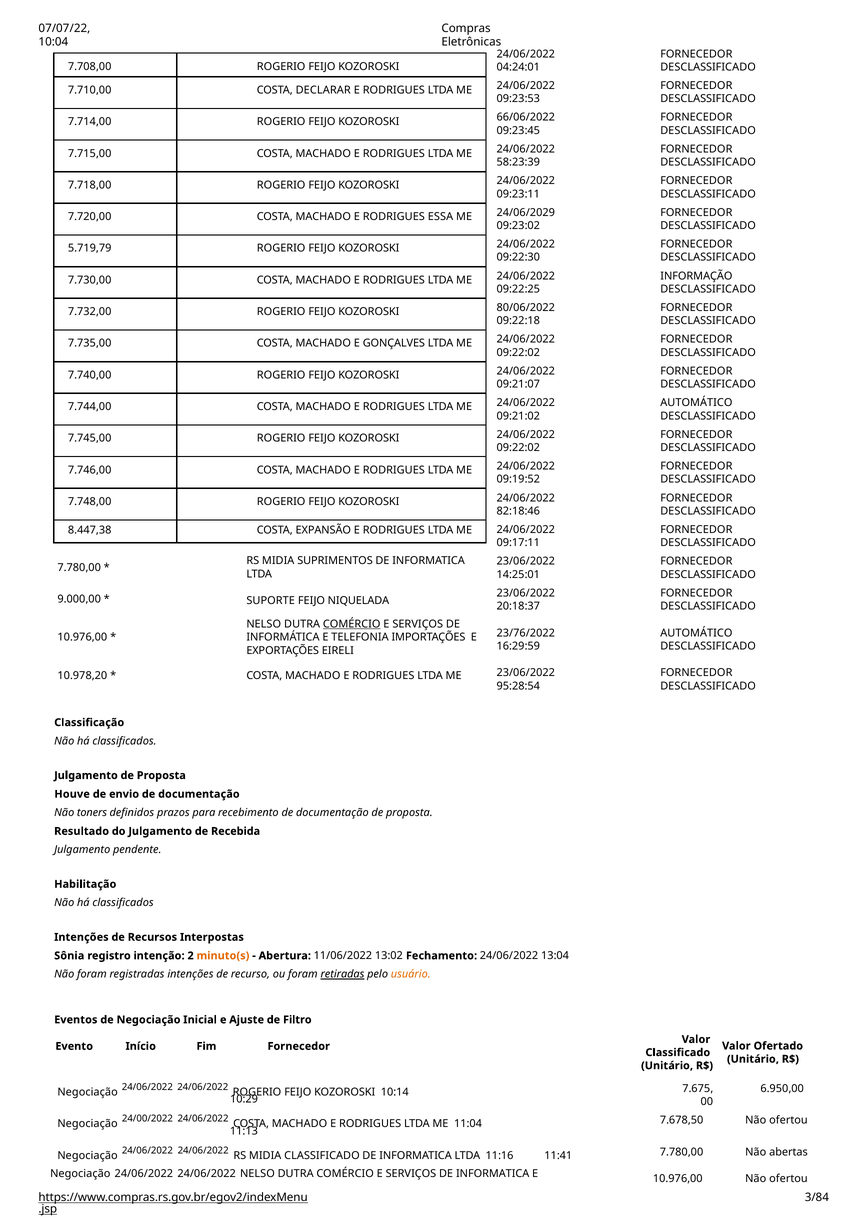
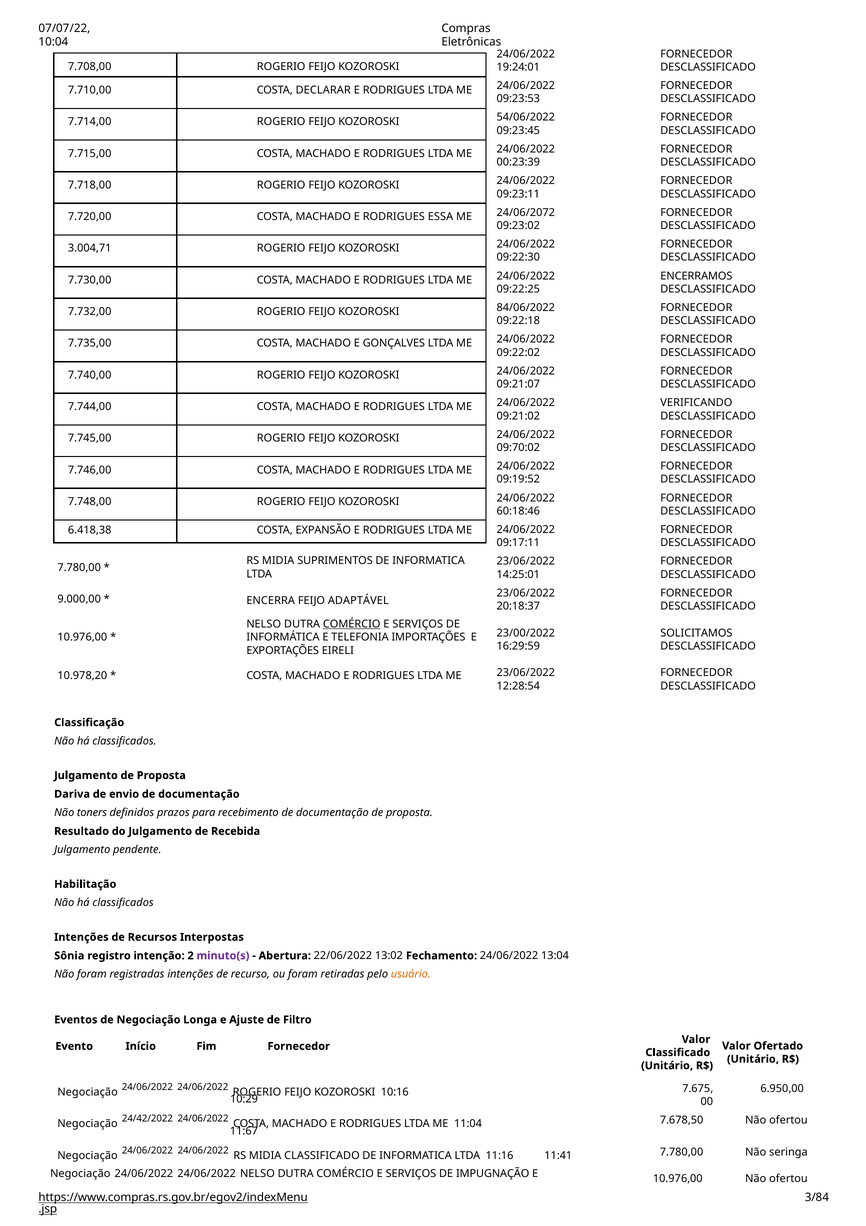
04:24:01: 04:24:01 -> 19:24:01
66/06/2022: 66/06/2022 -> 54/06/2022
58:23:39: 58:23:39 -> 00:23:39
24/06/2029: 24/06/2029 -> 24/06/2072
5.719,79: 5.719,79 -> 3.004,71
INFORMAÇÃO: INFORMAÇÃO -> ENCERRAMOS
80/06/2022: 80/06/2022 -> 84/06/2022
AUTOMÁTICO at (696, 403): AUTOMÁTICO -> VERIFICANDO
09:22:02 at (518, 447): 09:22:02 -> 09:70:02
82:18:46: 82:18:46 -> 60:18:46
8.447,38: 8.447,38 -> 6.418,38
SUPORTE: SUPORTE -> ENCERRA
NIQUELADA: NIQUELADA -> ADAPTÁVEL
23/76/2022: 23/76/2022 -> 23/00/2022
AUTOMÁTICO at (696, 633): AUTOMÁTICO -> SOLICITAMOS
95:28:54: 95:28:54 -> 12:28:54
Houve: Houve -> Dariva
minuto(s colour: orange -> purple
11/06/2022: 11/06/2022 -> 22/06/2022
retiradas underline: present -> none
Inicial: Inicial -> Longa
10:14: 10:14 -> 10:16
24/00/2022: 24/00/2022 -> 24/42/2022
11:13: 11:13 -> 11:67
abertas: abertas -> seringa
SERVIÇOS DE INFORMATICA: INFORMATICA -> IMPUGNAÇÃO
